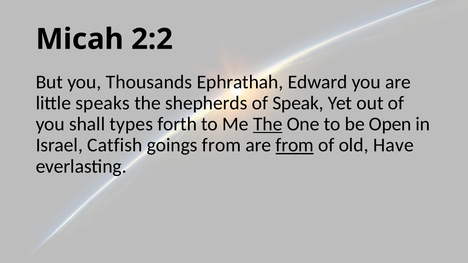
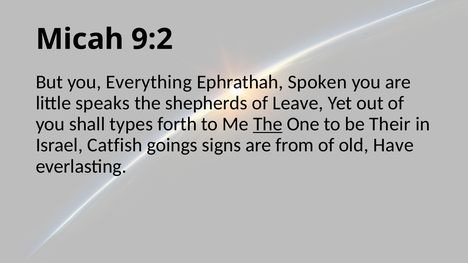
2:2: 2:2 -> 9:2
Thousands: Thousands -> Everything
Edward: Edward -> Spoken
Speak: Speak -> Leave
Open: Open -> Their
goings from: from -> signs
from at (295, 145) underline: present -> none
